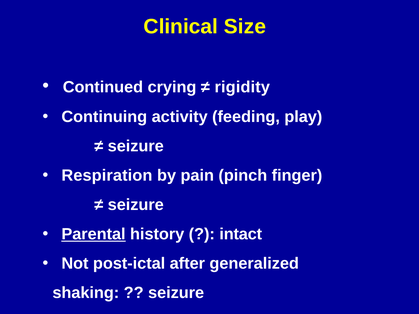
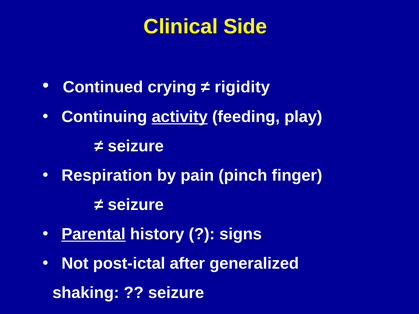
Size: Size -> Side
activity underline: none -> present
intact: intact -> signs
